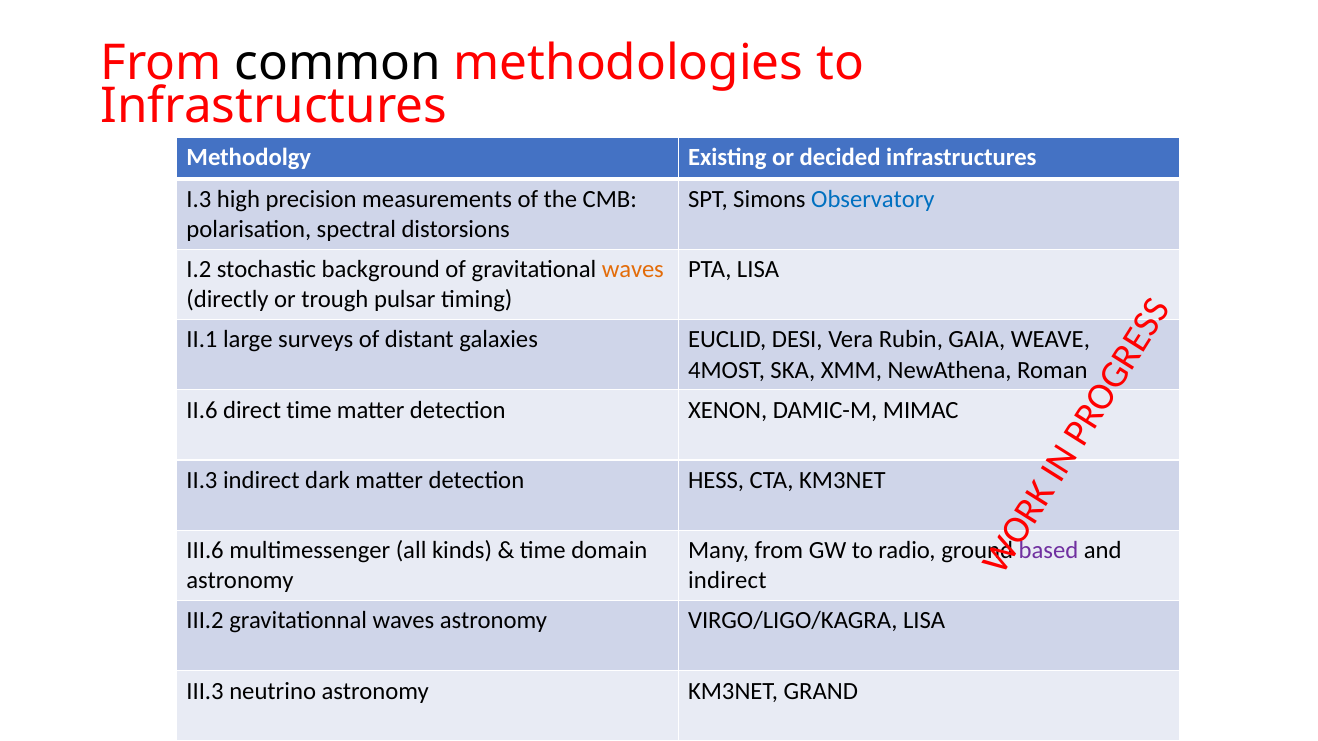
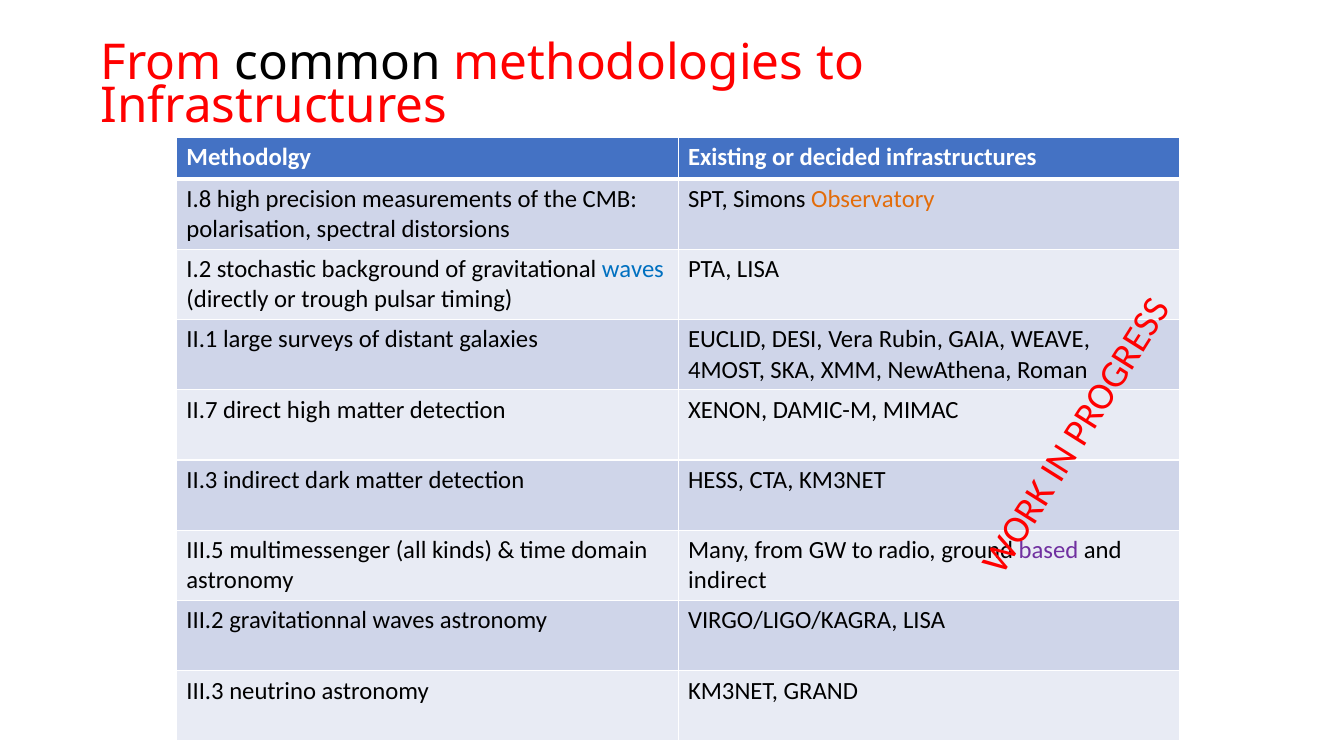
I.3: I.3 -> I.8
Observatory colour: blue -> orange
waves at (633, 270) colour: orange -> blue
II.6: II.6 -> II.7
direct time: time -> high
III.6: III.6 -> III.5
